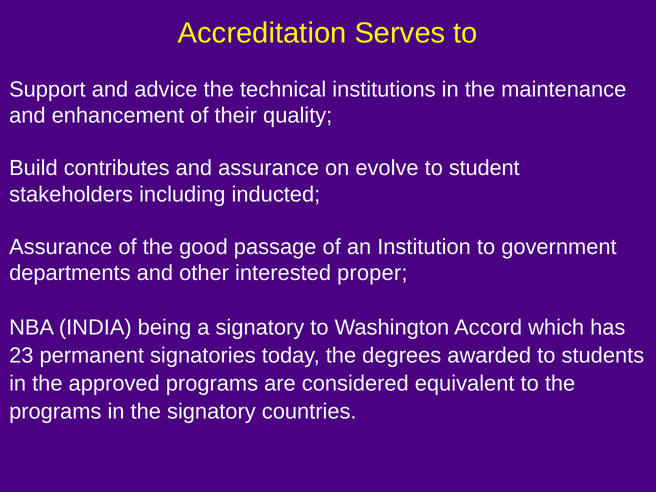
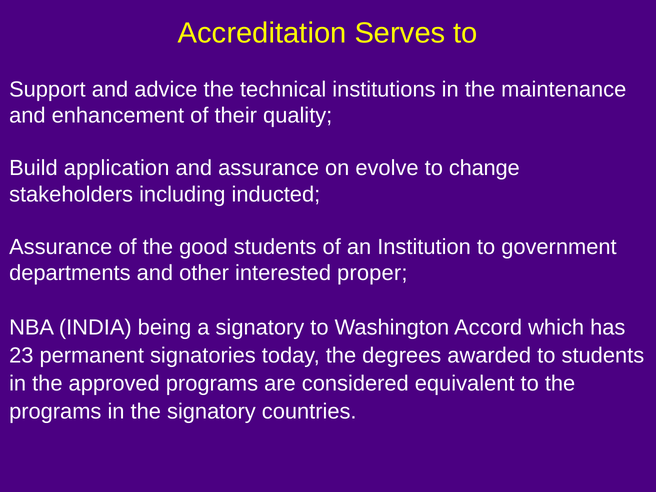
contributes: contributes -> application
student: student -> change
good passage: passage -> students
